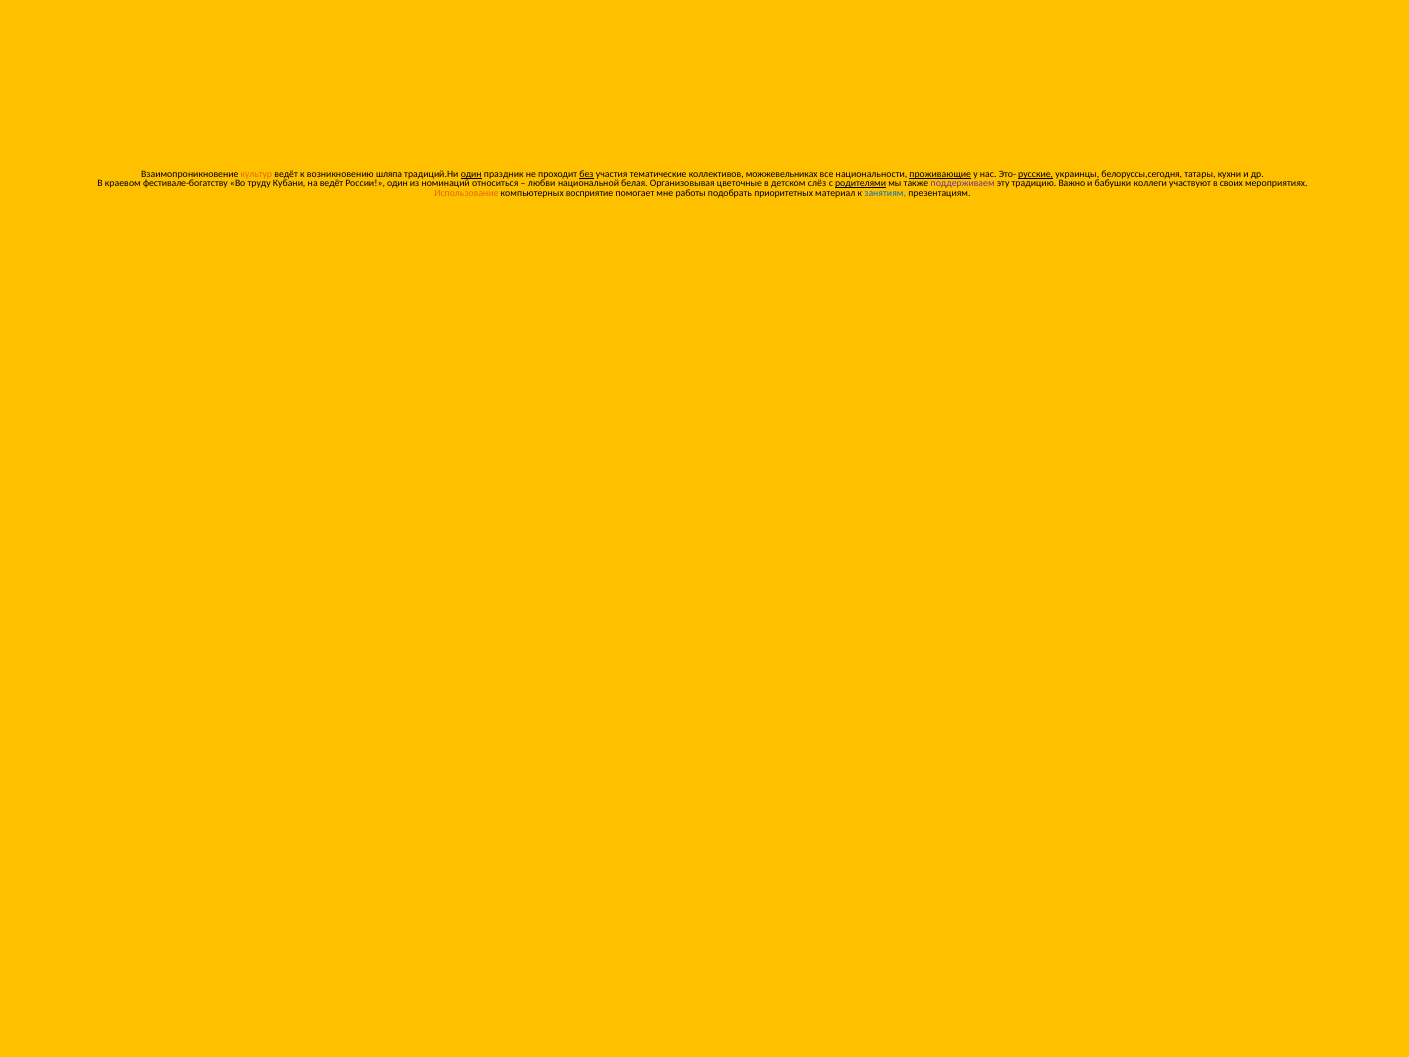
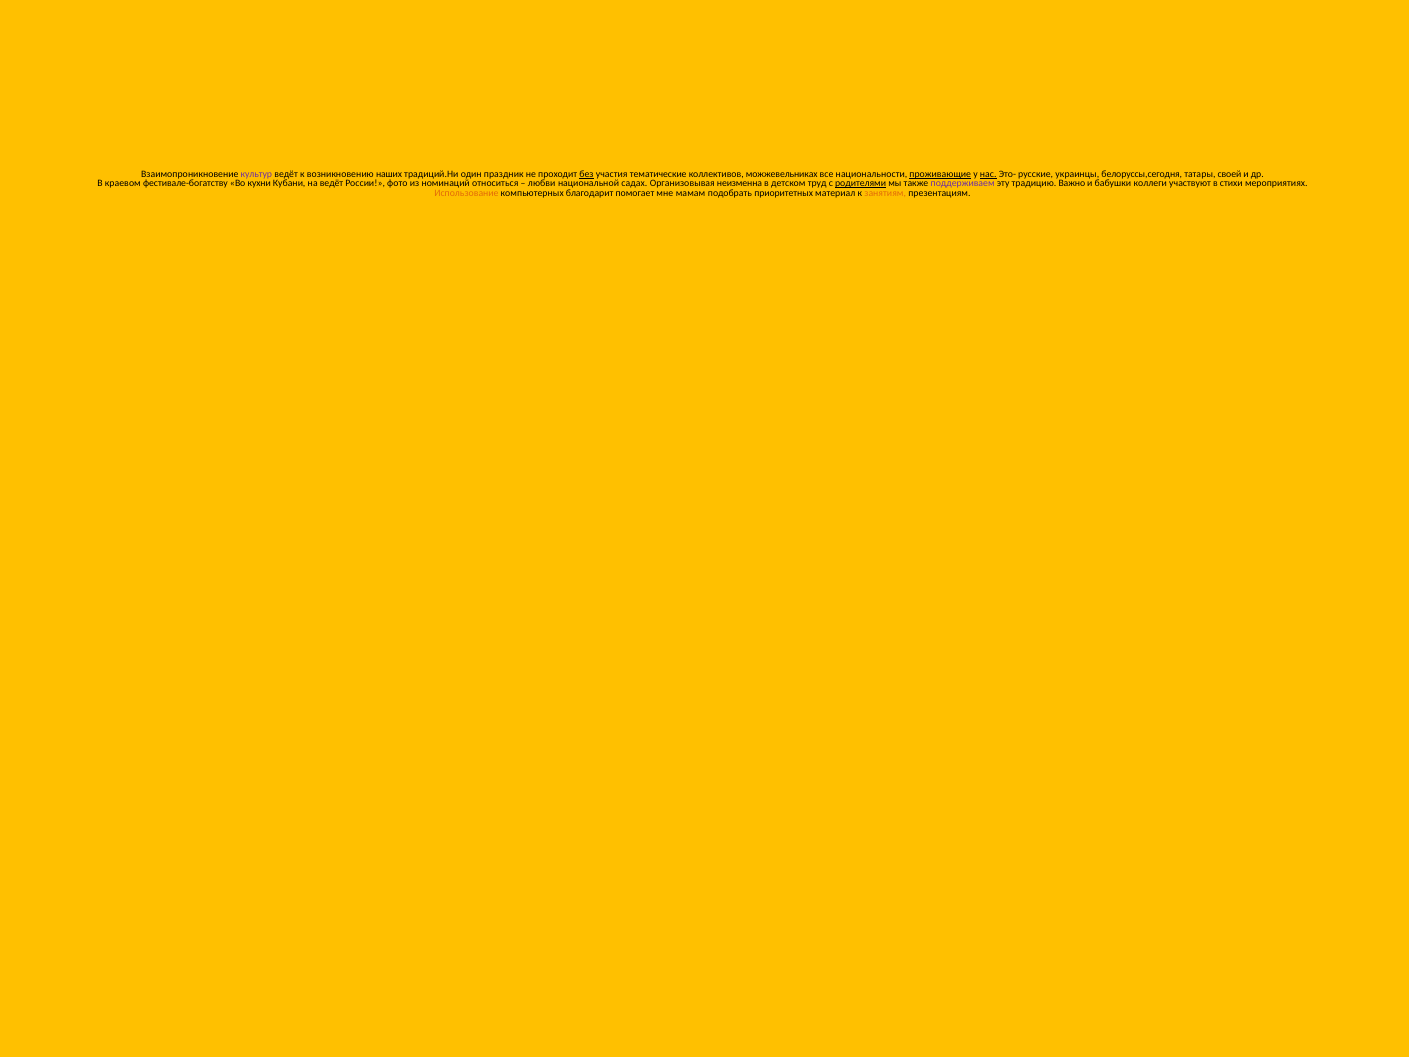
культур colour: orange -> purple
шляпа: шляпа -> наших
один at (471, 174) underline: present -> none
нас underline: none -> present
русские underline: present -> none
кухни: кухни -> своей
труду: труду -> кухни
России один: один -> фото
белая: белая -> садах
цветочные: цветочные -> неизменна
слёз: слёз -> труд
своих: своих -> стихи
восприятие: восприятие -> благодарит
работы: работы -> мамам
занятиям colour: blue -> orange
